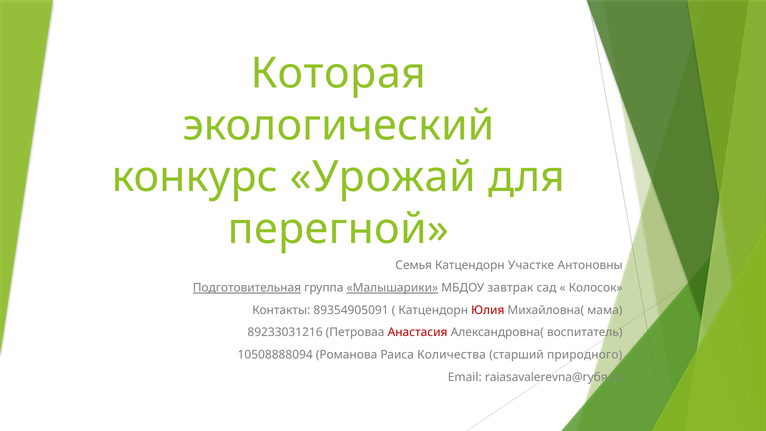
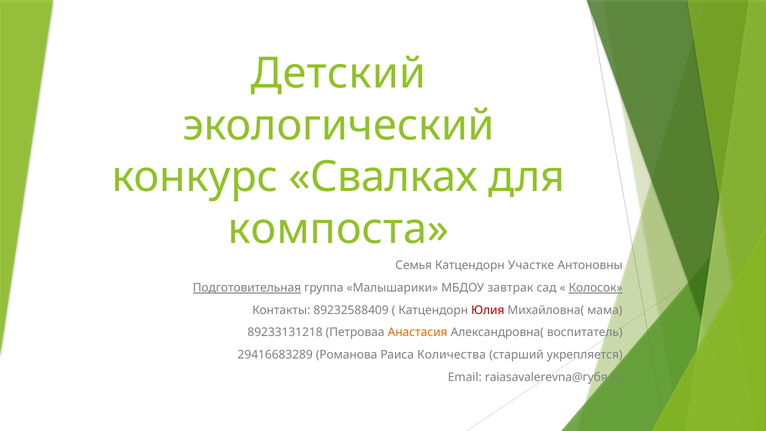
Которая: Которая -> Детский
Урожай: Урожай -> Свалках
перегной: перегной -> компоста
Малышарики underline: present -> none
Колосок underline: none -> present
89354905091: 89354905091 -> 89232588409
89233031216: 89233031216 -> 89233131218
Анастасия colour: red -> orange
10508888094: 10508888094 -> 29416683289
природного: природного -> укрепляется
